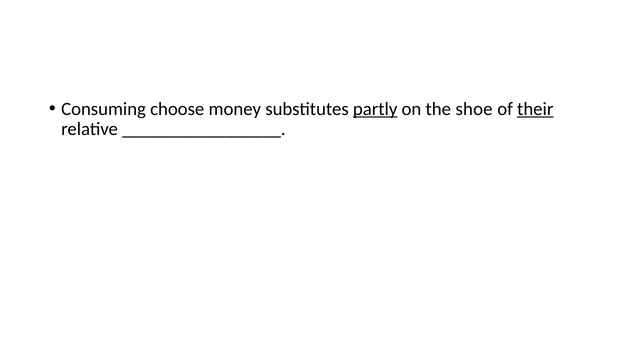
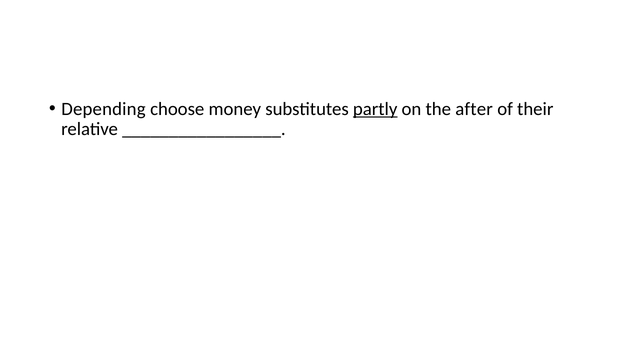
Consuming: Consuming -> Depending
shoe: shoe -> after
their underline: present -> none
